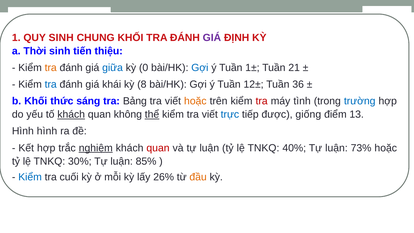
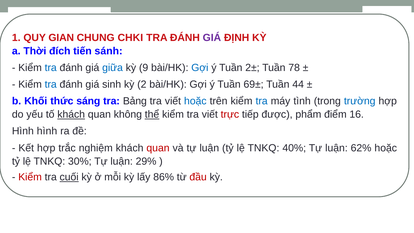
QUY SINH: SINH -> GIAN
CHUNG KHỐI: KHỐI -> CHKI
Thời sinh: sinh -> đích
thiệu: thiệu -> sánh
tra at (51, 68) colour: orange -> blue
0: 0 -> 9
1±: 1± -> 2±
21: 21 -> 78
khái: khái -> sinh
8: 8 -> 2
12±: 12± -> 69±
36: 36 -> 44
hoặc at (195, 101) colour: orange -> blue
tra at (262, 101) colour: red -> blue
trực colour: blue -> red
giống: giống -> phẩm
13: 13 -> 16
nghiệm underline: present -> none
73%: 73% -> 62%
85%: 85% -> 29%
Kiểm at (30, 177) colour: blue -> red
cuối underline: none -> present
26%: 26% -> 86%
đầu colour: orange -> red
